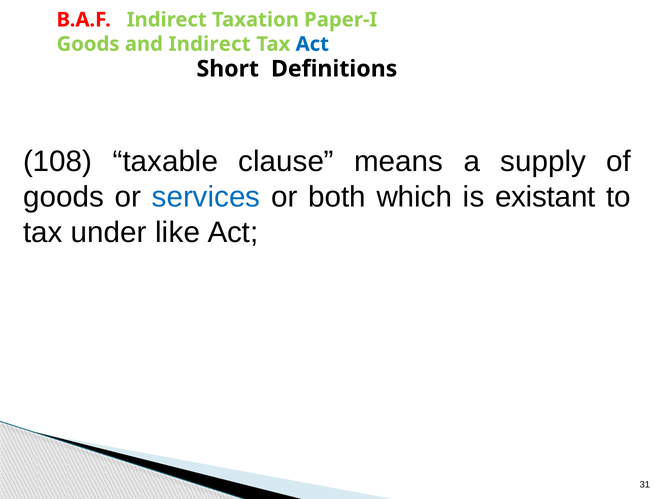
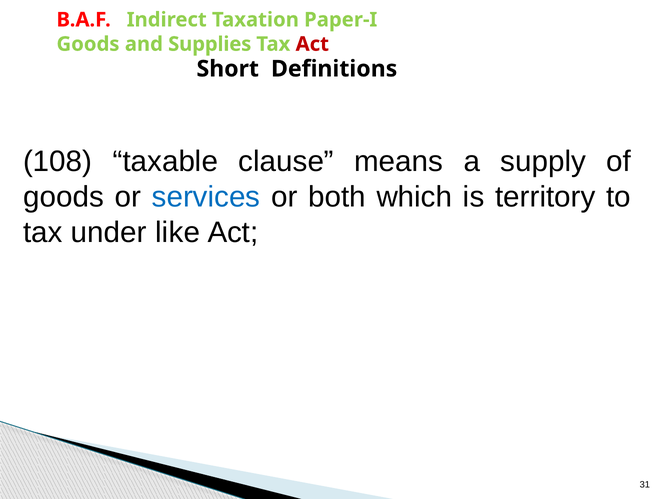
and Indirect: Indirect -> Supplies
Act at (312, 44) colour: blue -> red
existant: existant -> territory
